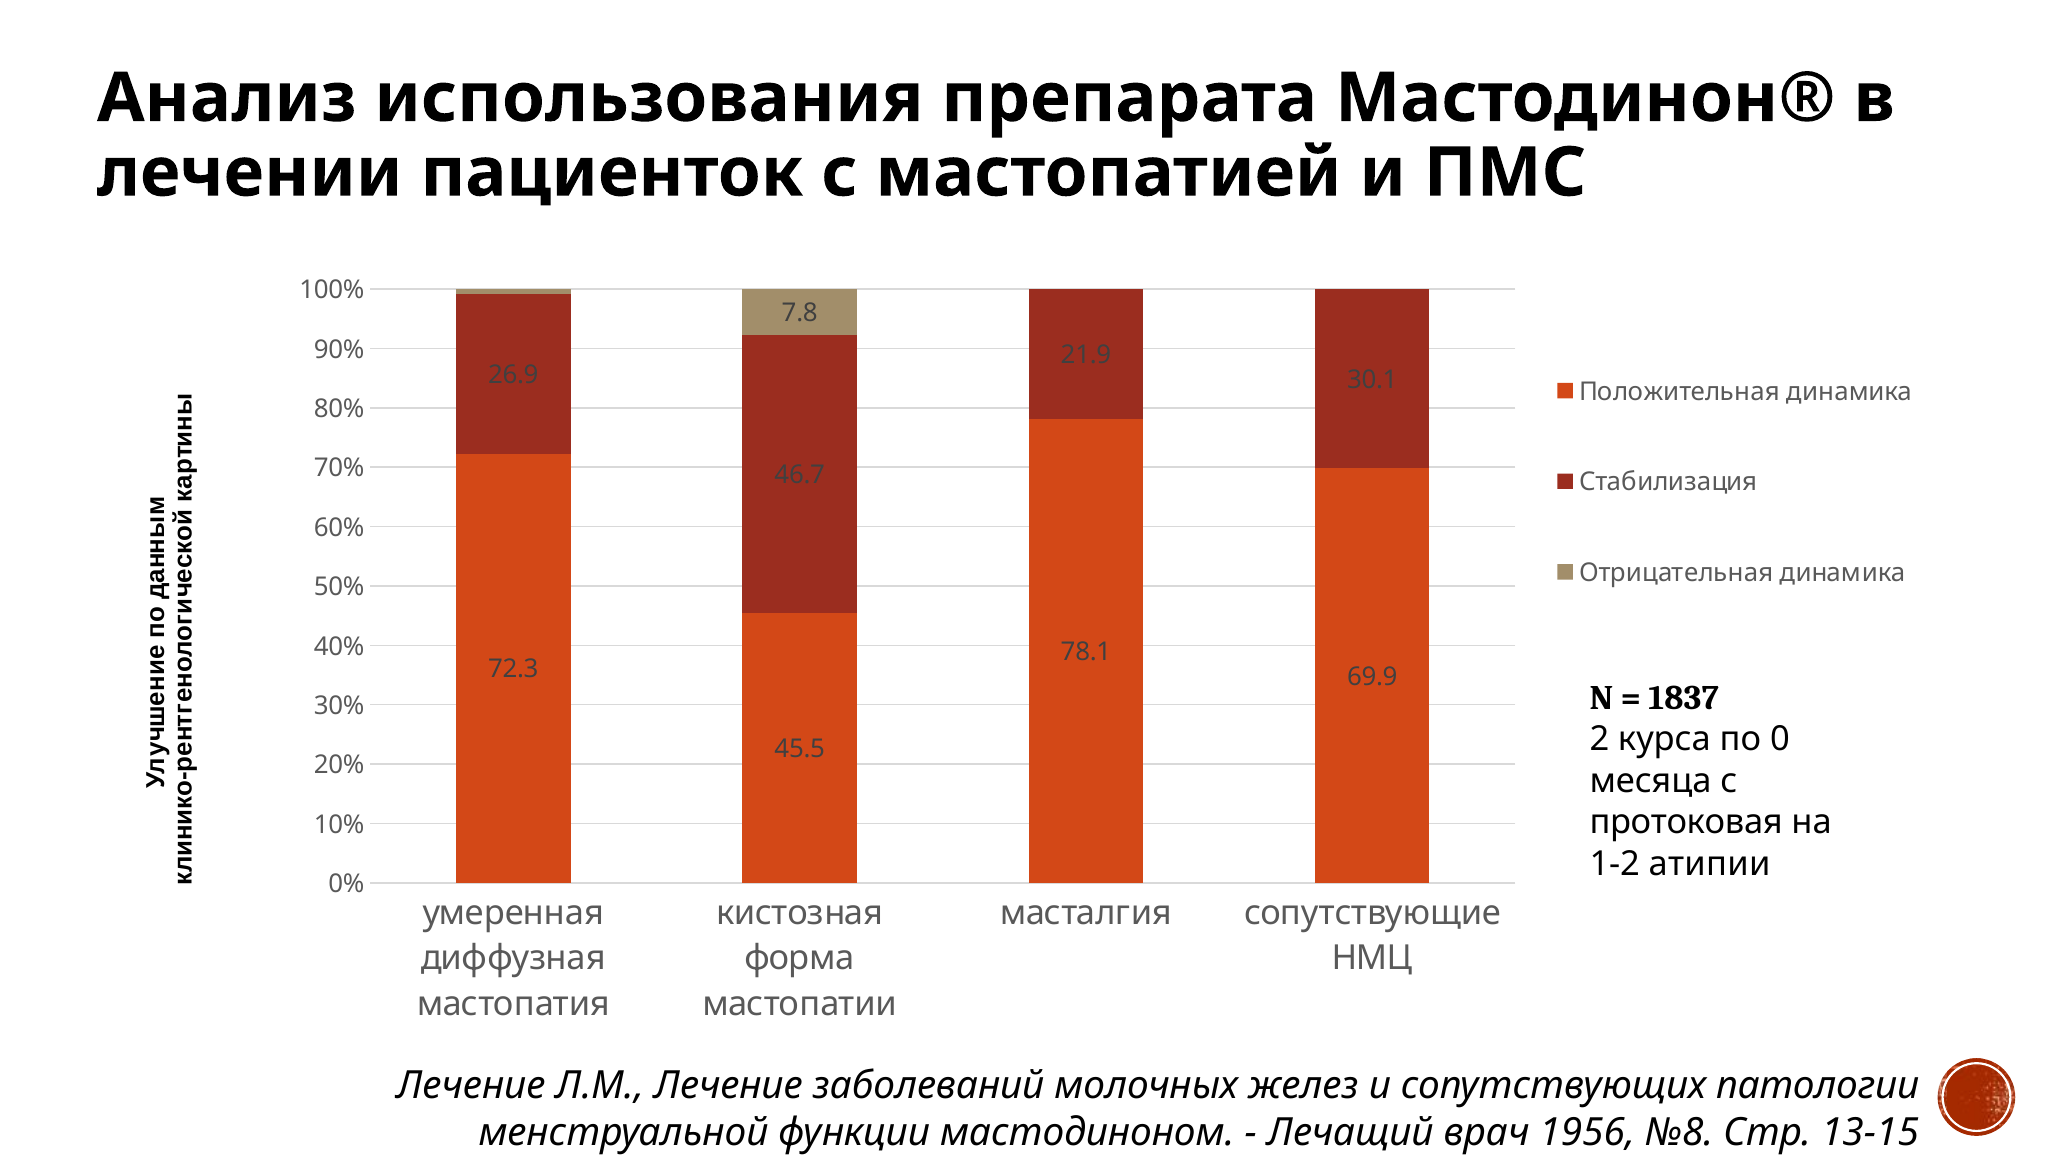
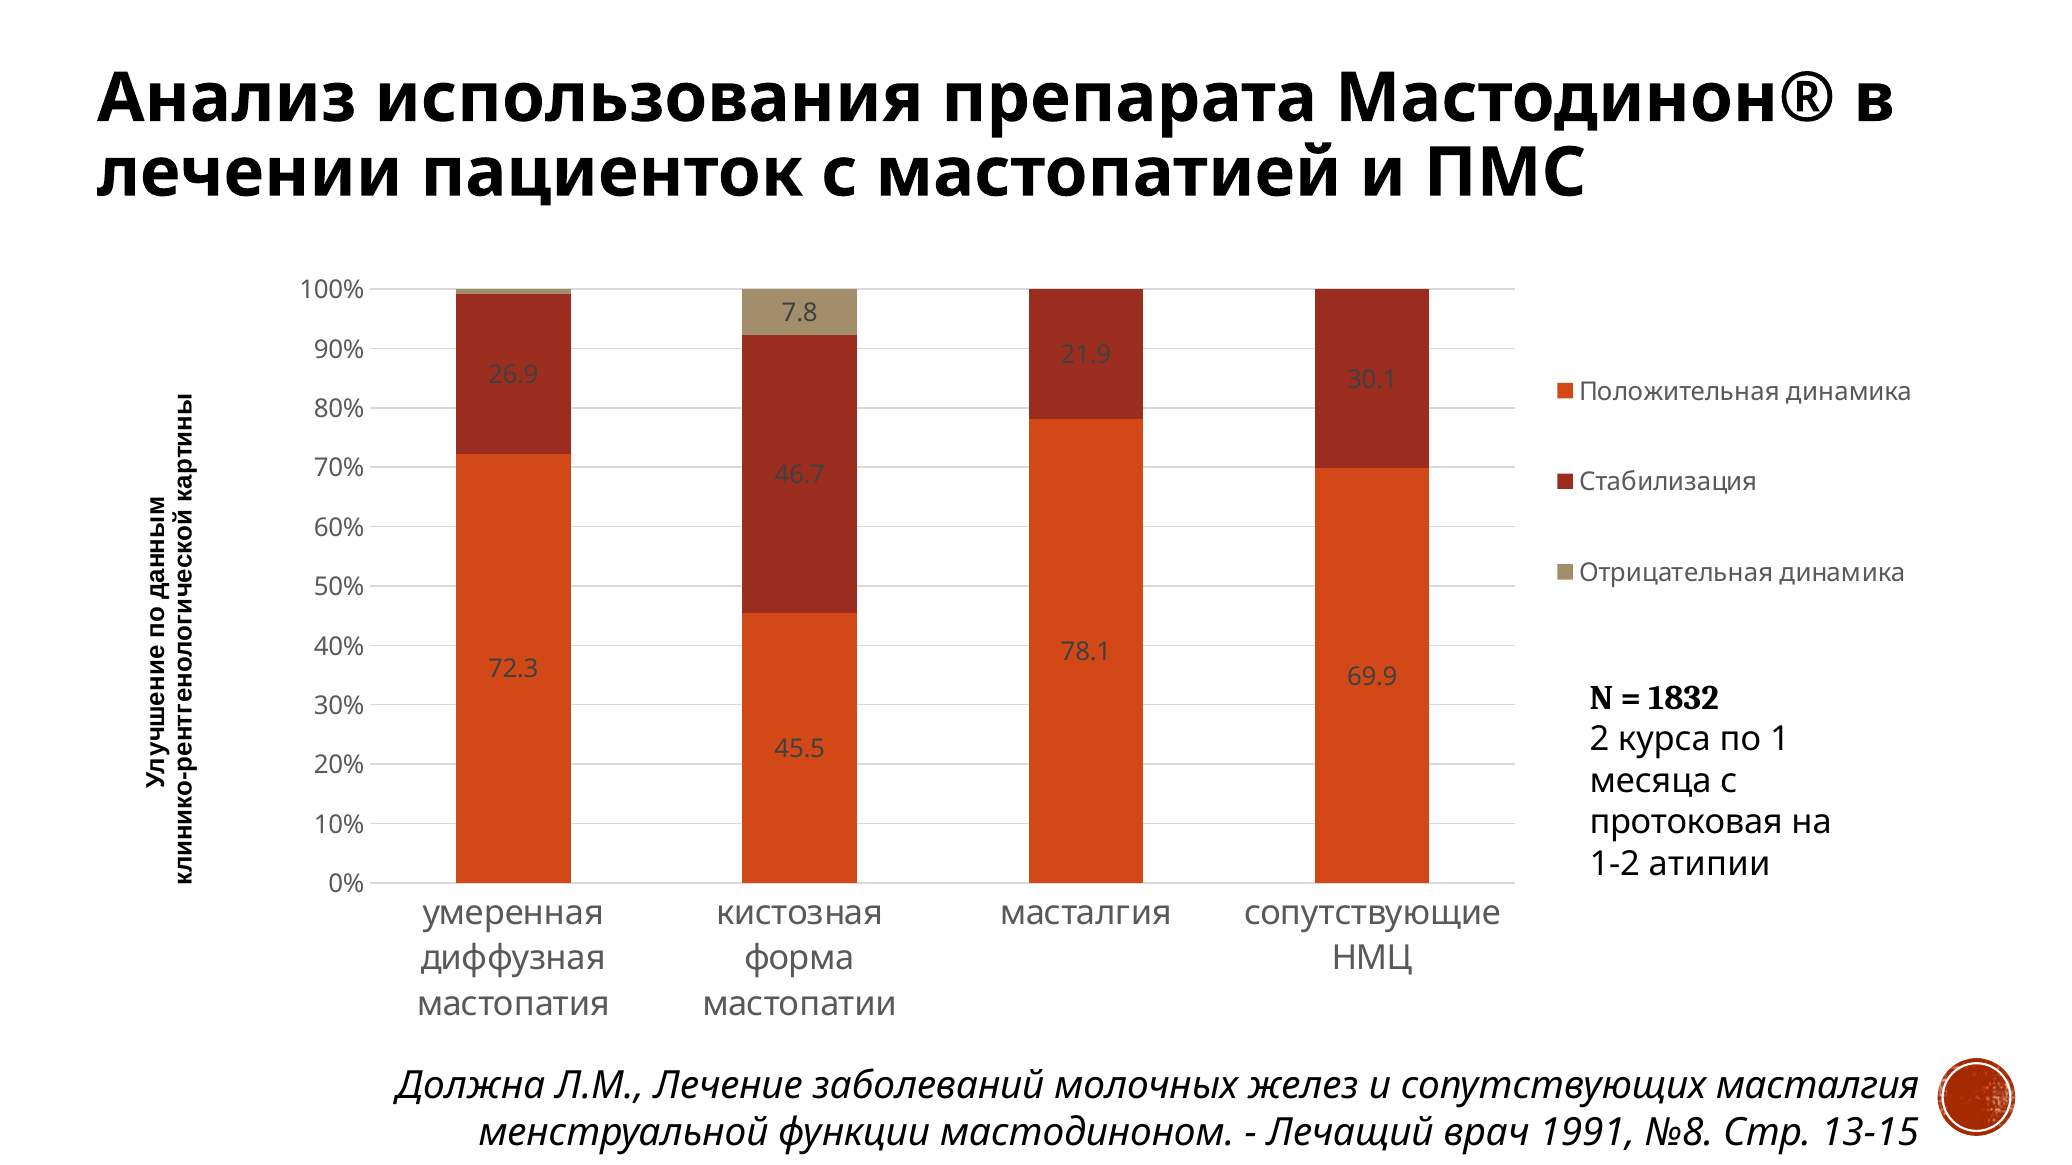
1837: 1837 -> 1832
0: 0 -> 1
Лечение at (471, 1086): Лечение -> Должна
сопутствующих патологии: патологии -> масталгия
1956: 1956 -> 1991
